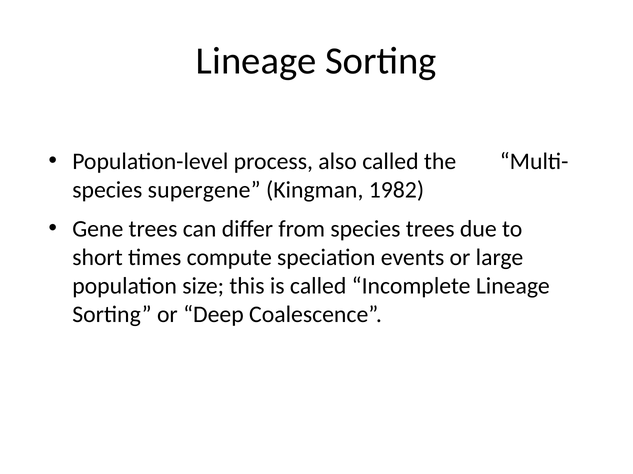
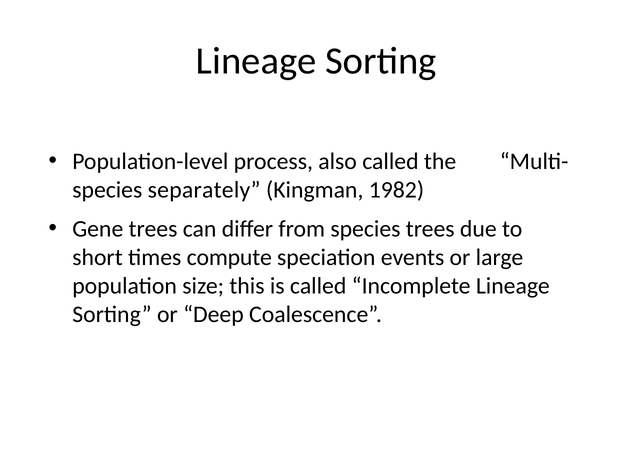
supergene: supergene -> separately
